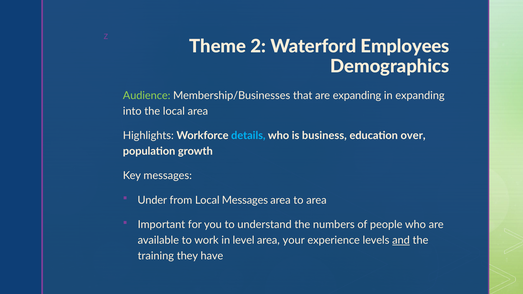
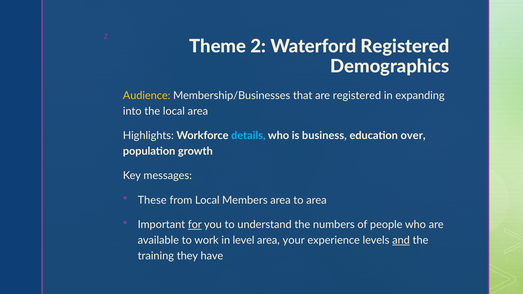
Waterford Employees: Employees -> Registered
Audience colour: light green -> yellow
are expanding: expanding -> registered
Under: Under -> These
Local Messages: Messages -> Members
for underline: none -> present
